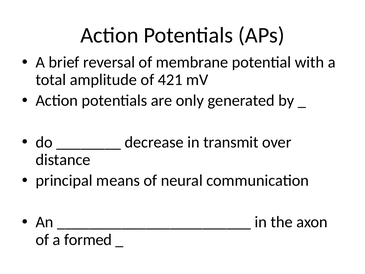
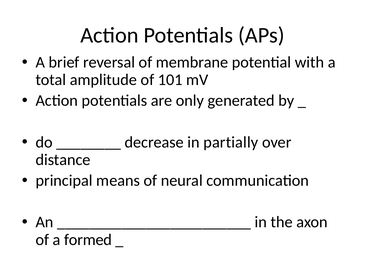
421: 421 -> 101
transmit: transmit -> partially
